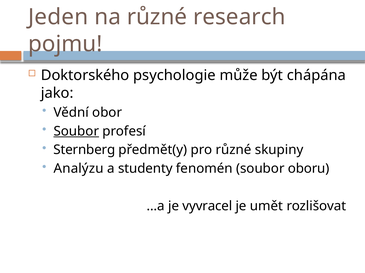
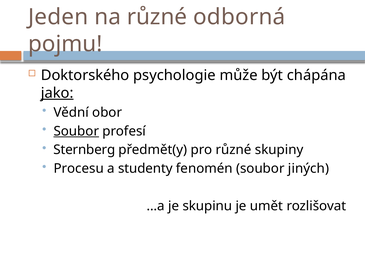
research: research -> odborná
jako underline: none -> present
Analýzu: Analýzu -> Procesu
oboru: oboru -> jiných
vyvracel: vyvracel -> skupinu
